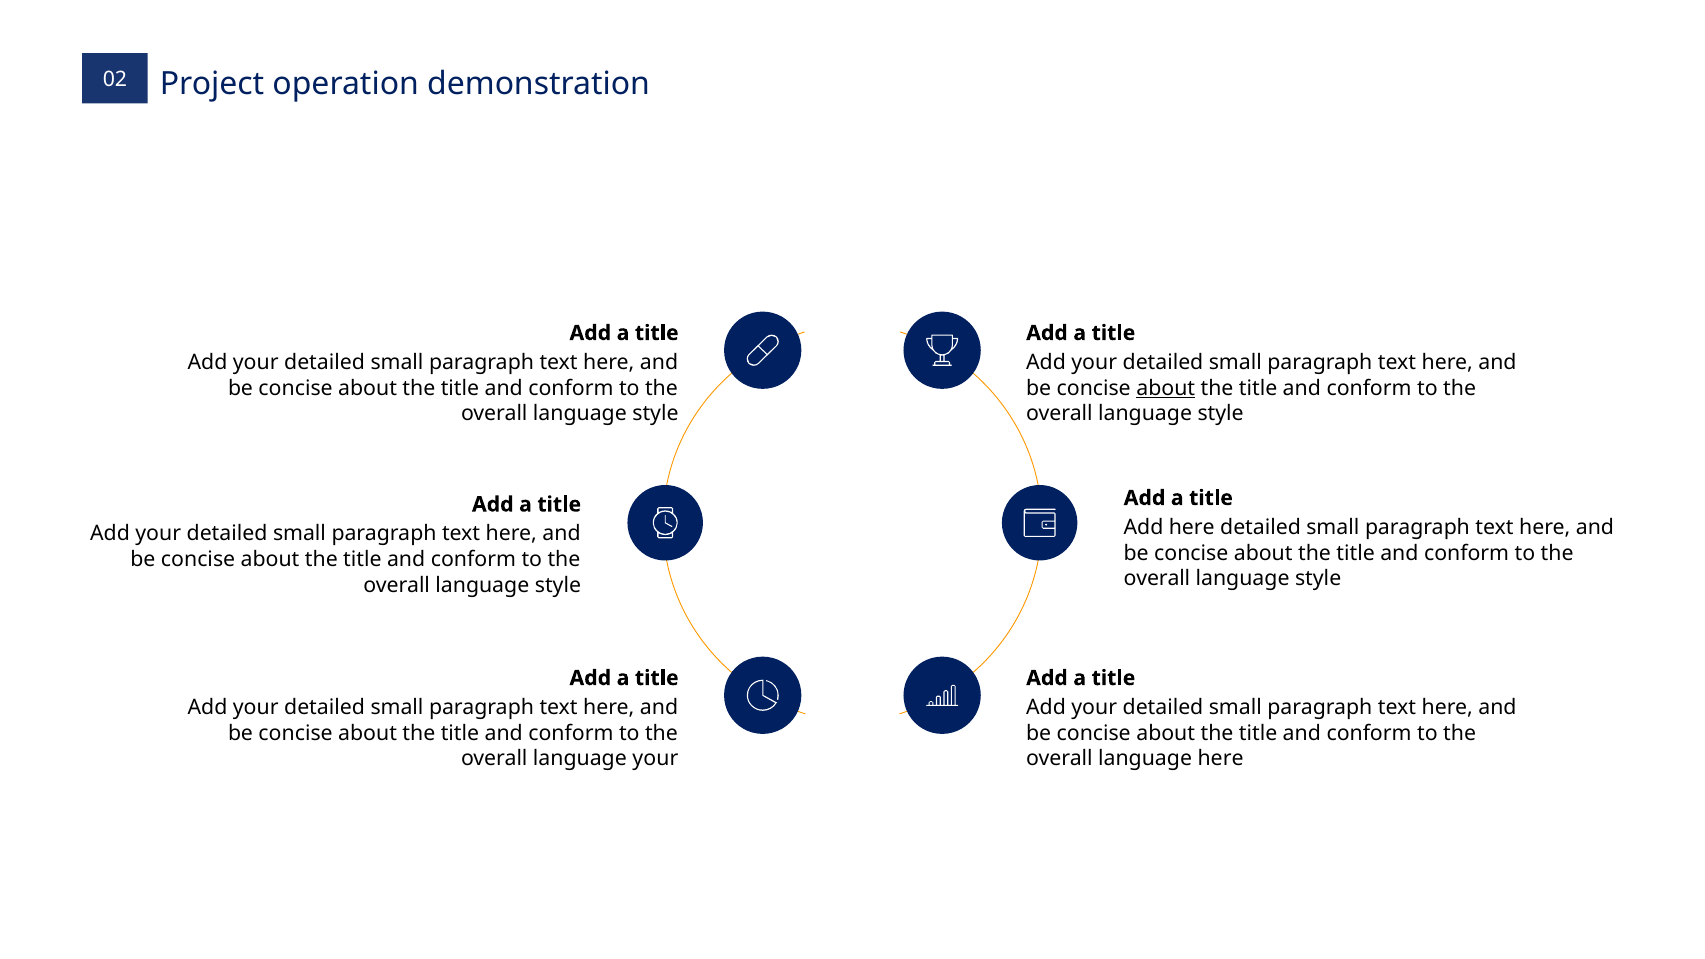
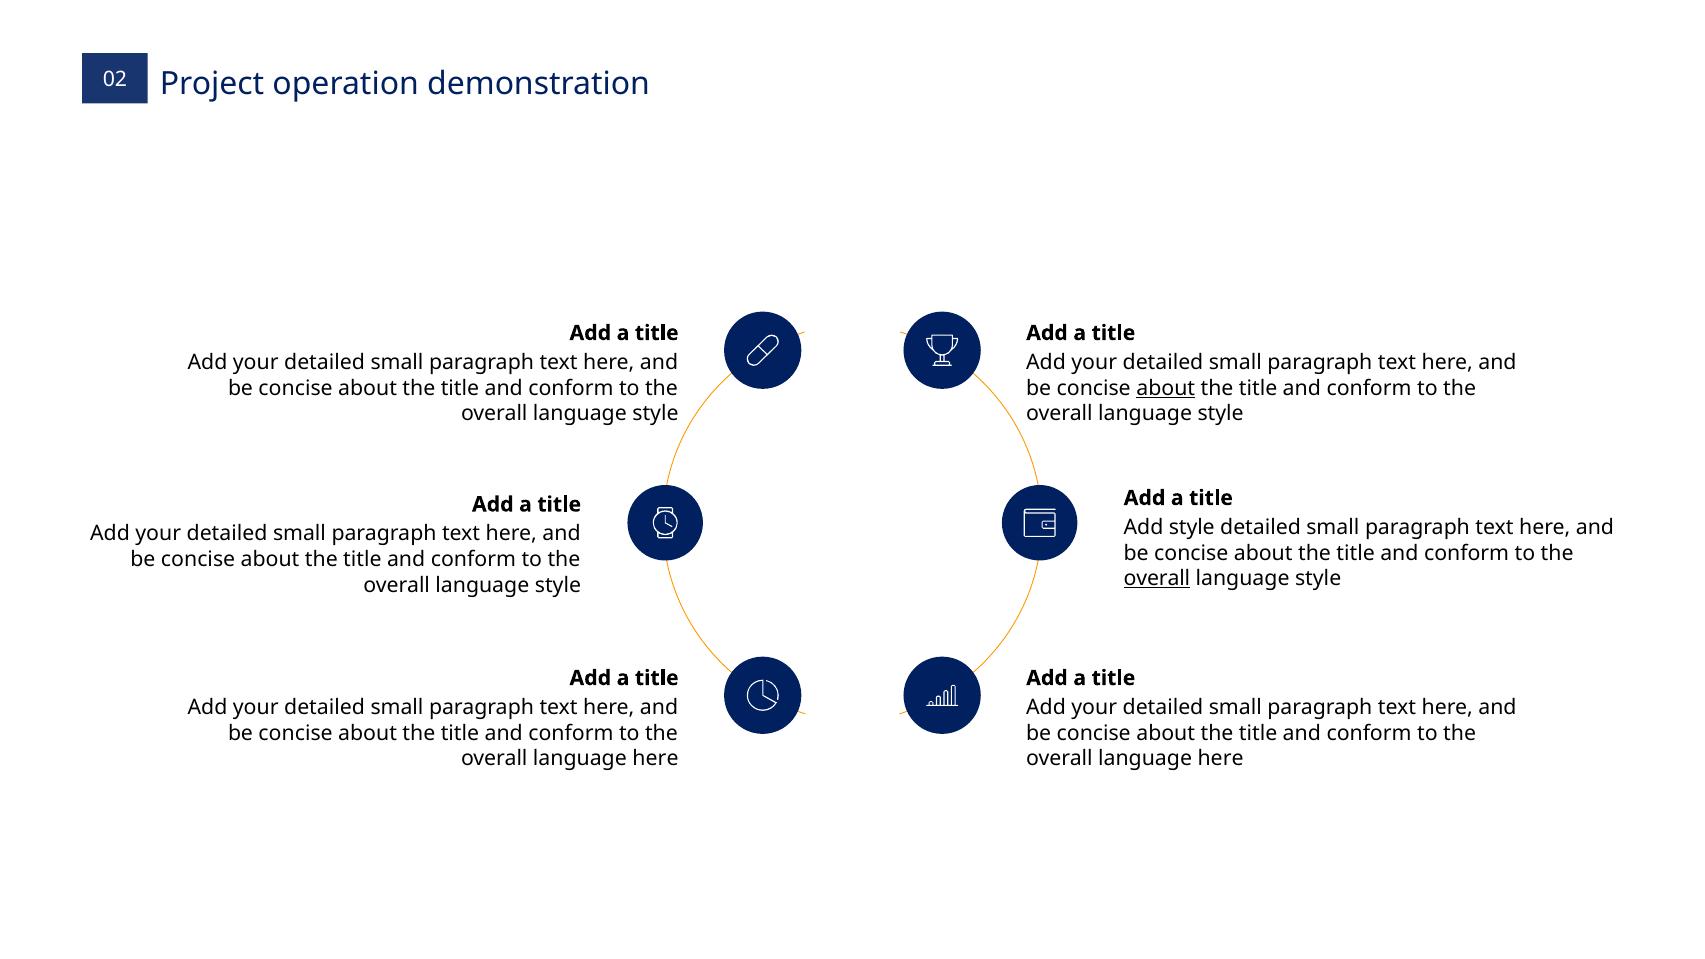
Add here: here -> style
overall at (1157, 579) underline: none -> present
your at (655, 759): your -> here
